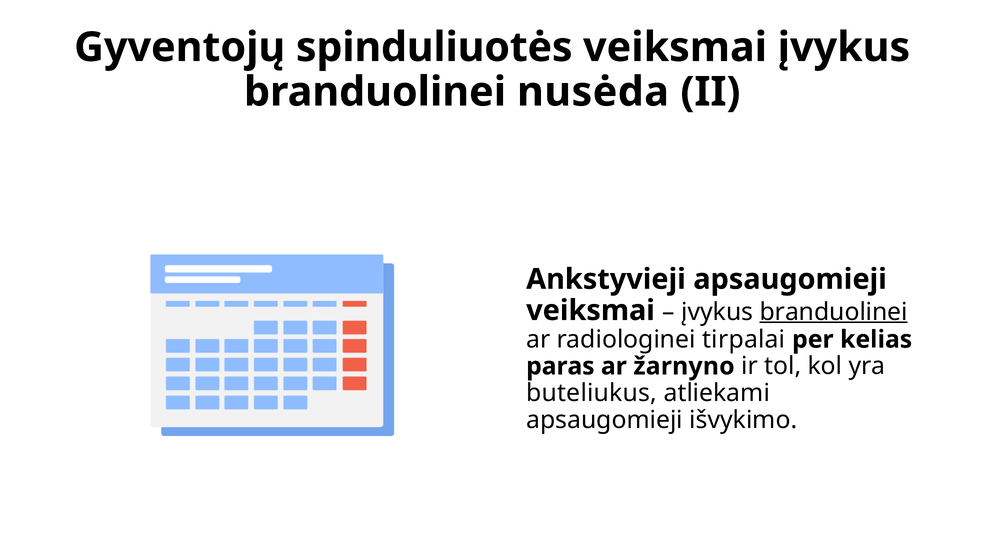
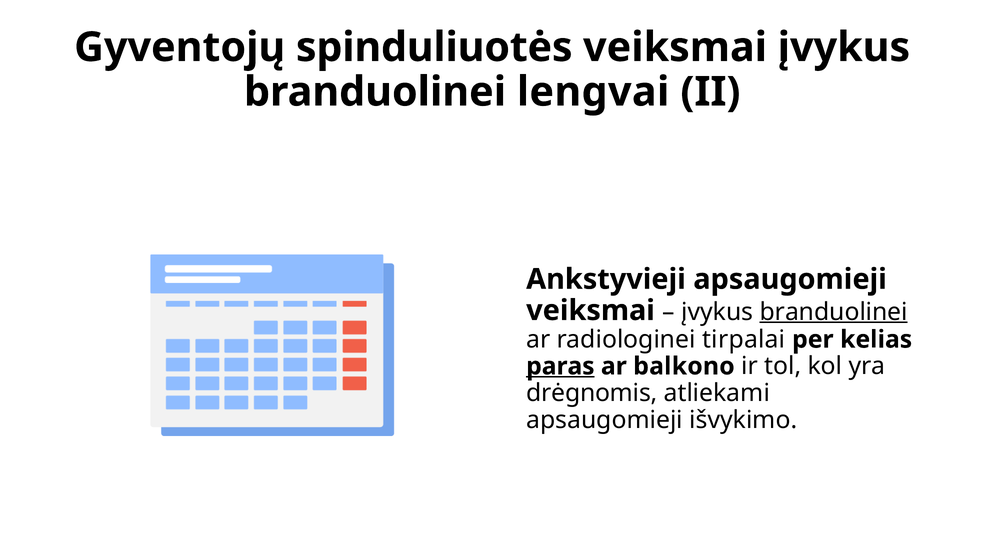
nusėda: nusėda -> lengvai
paras underline: none -> present
žarnyno: žarnyno -> balkono
buteliukus: buteliukus -> drėgnomis
